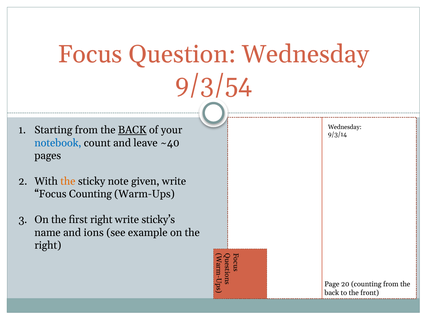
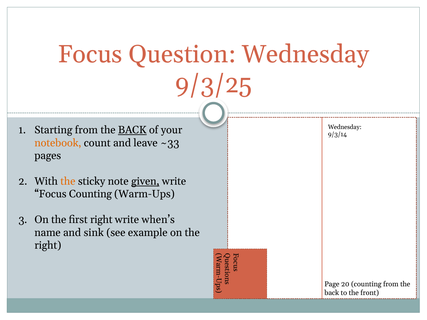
9/3/54: 9/3/54 -> 9/3/25
notebook colour: blue -> orange
~40: ~40 -> ~33
given underline: none -> present
sticky’s: sticky’s -> when’s
ions: ions -> sink
